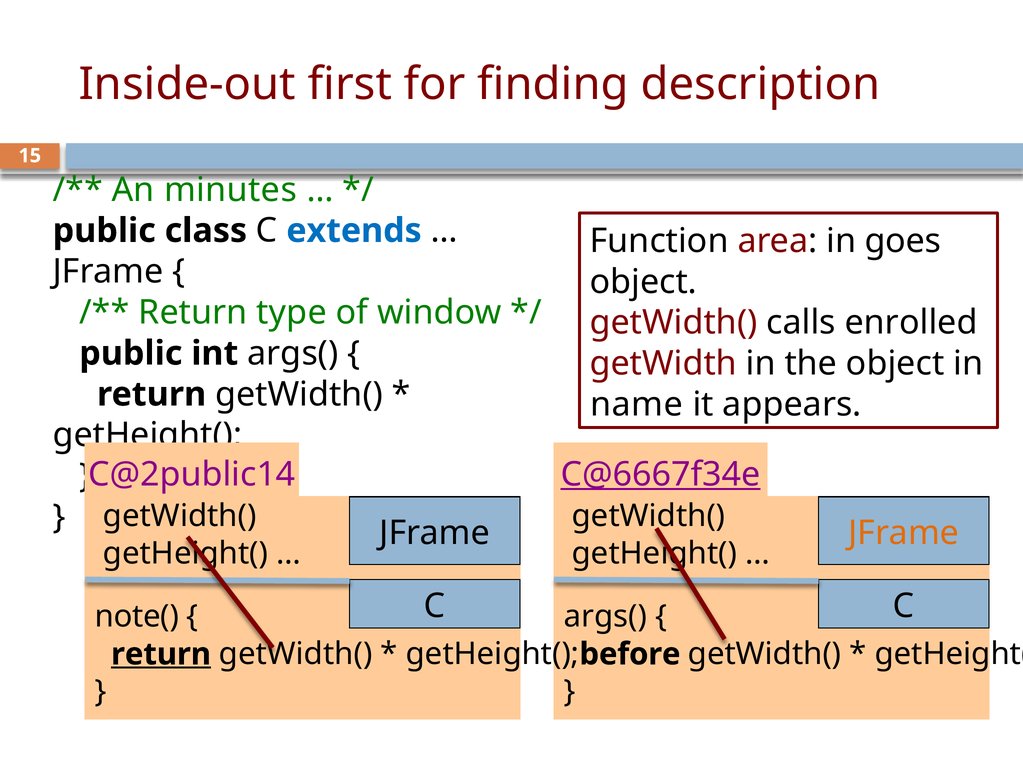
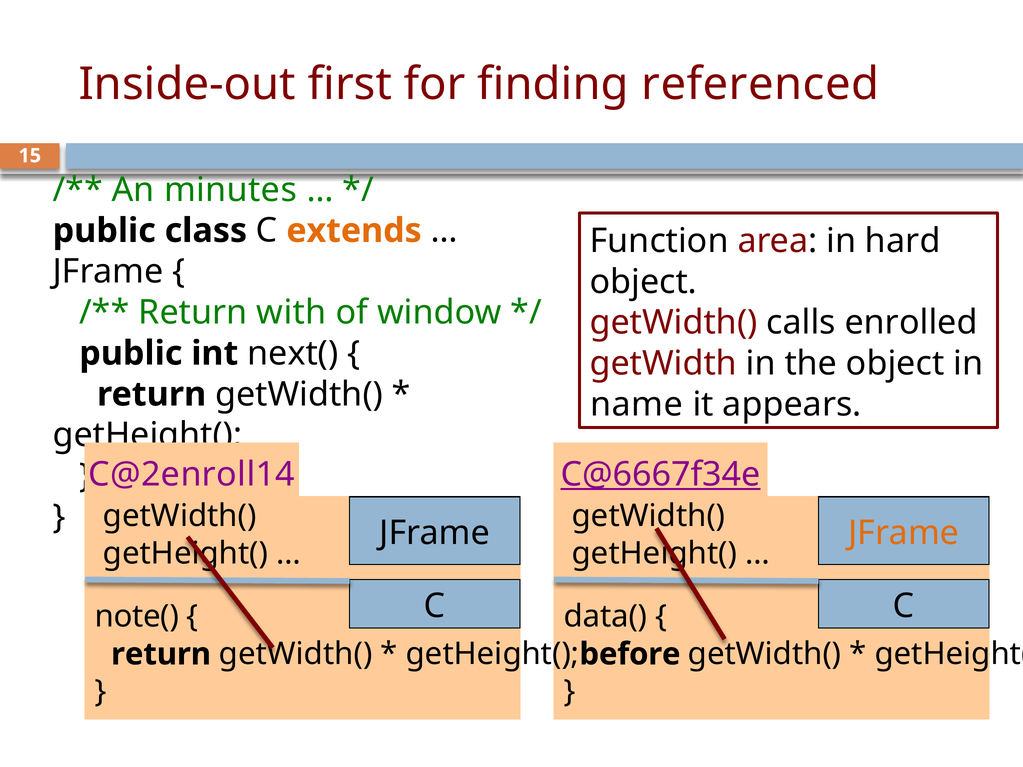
description: description -> referenced
extends colour: blue -> orange
goes: goes -> hard
type: type -> with
int args(: args( -> next(
C@2public14: C@2public14 -> C@2enroll14
args( at (605, 617): args( -> data(
return at (161, 654) underline: present -> none
